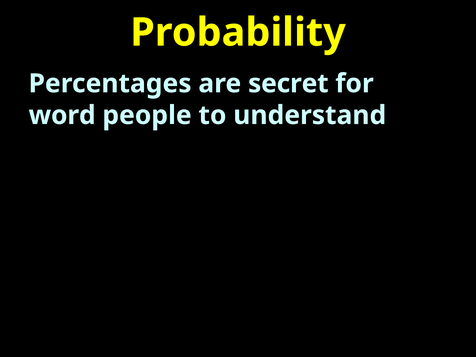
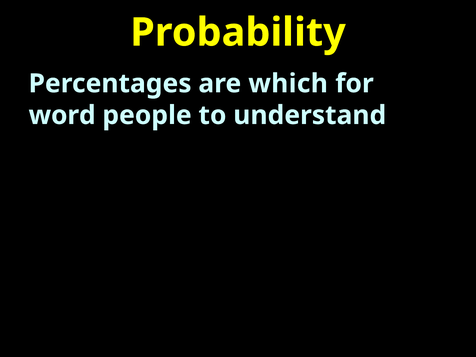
secret: secret -> which
